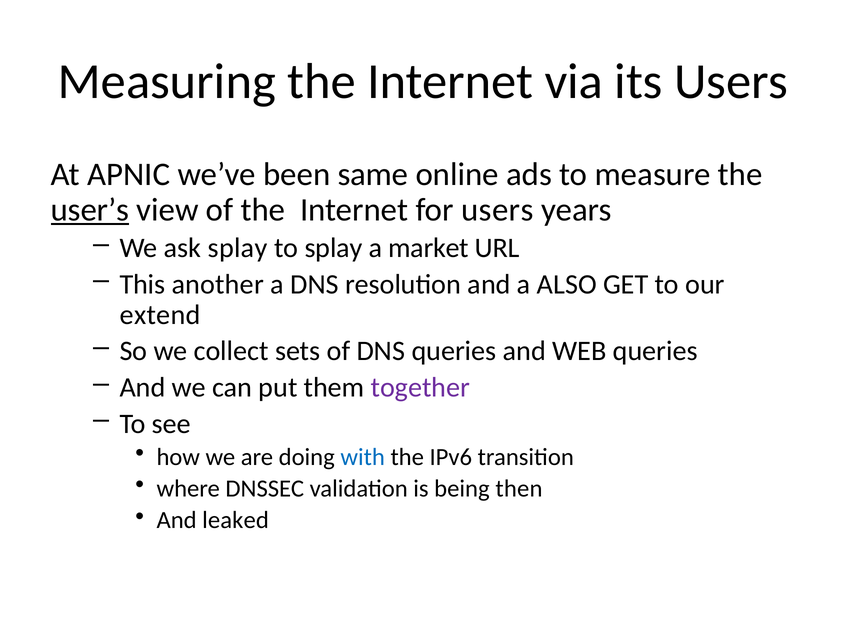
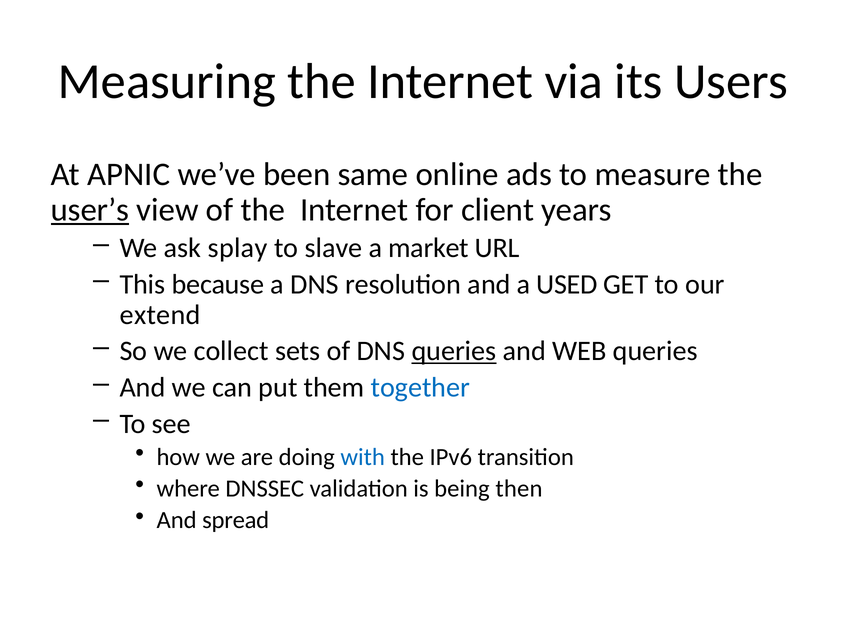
for users: users -> client
to splay: splay -> slave
another: another -> because
ALSO: ALSO -> USED
queries at (454, 351) underline: none -> present
together colour: purple -> blue
leaked: leaked -> spread
